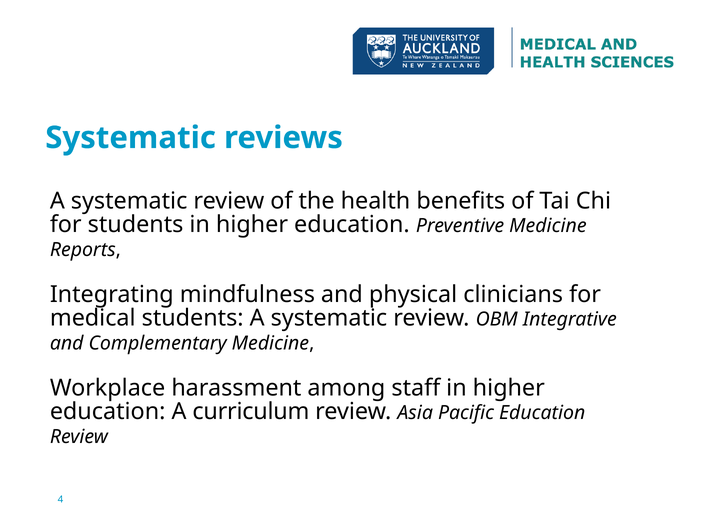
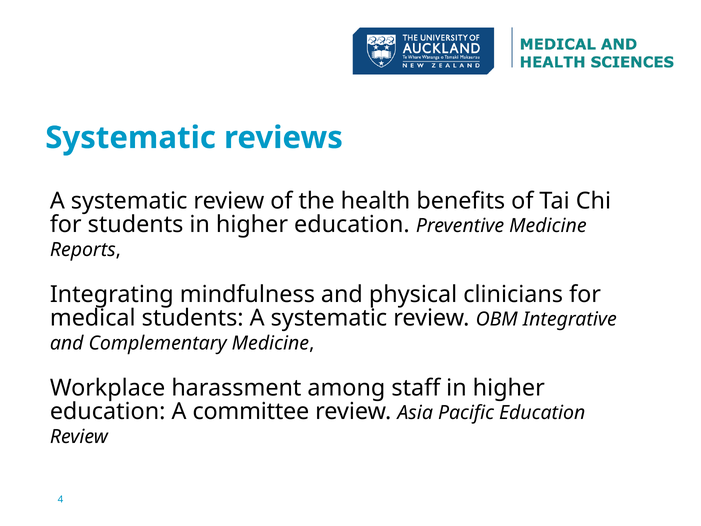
curriculum: curriculum -> committee
